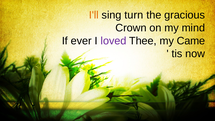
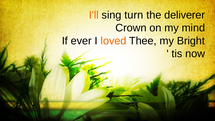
gracious: gracious -> deliverer
loved colour: purple -> orange
Came: Came -> Bright
